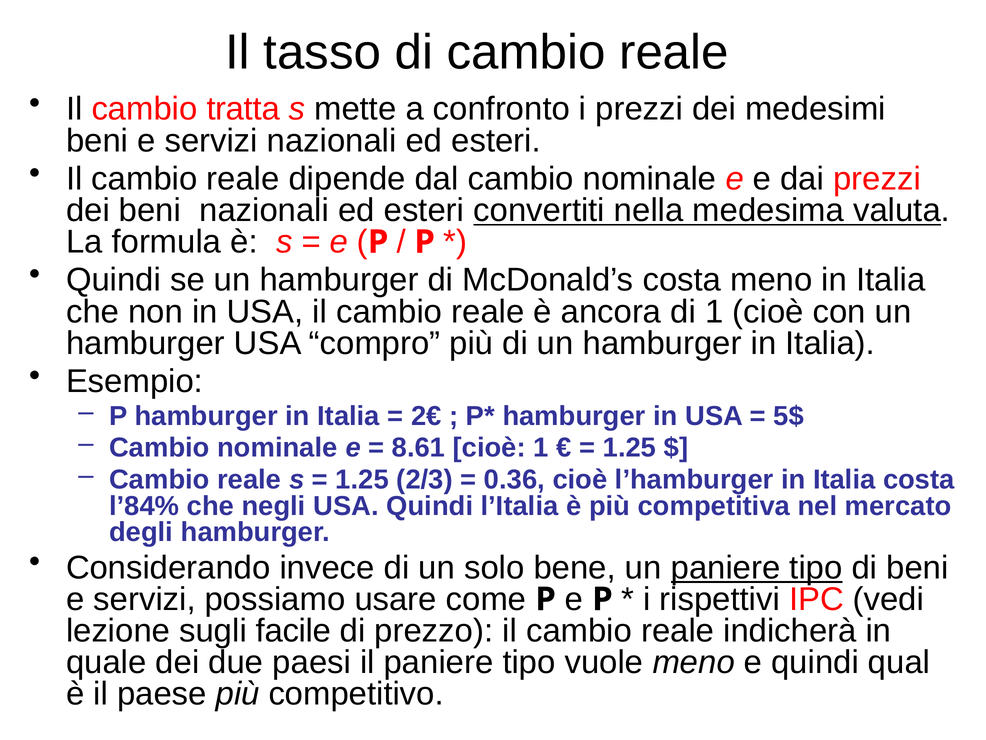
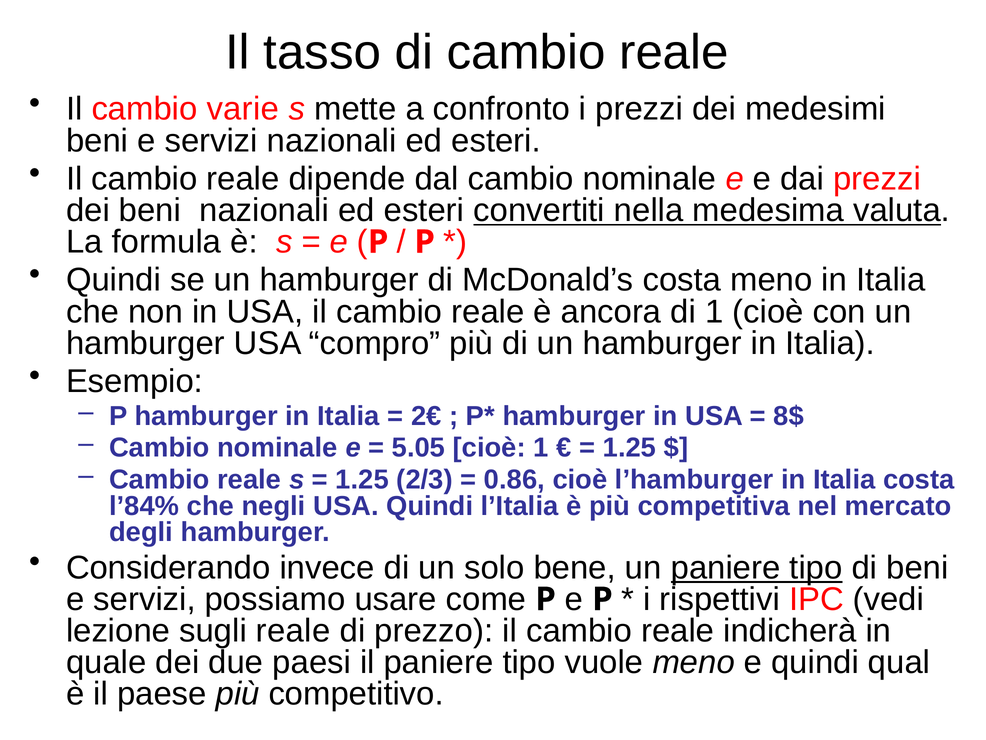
tratta: tratta -> varie
5$: 5$ -> 8$
8.61: 8.61 -> 5.05
0.36: 0.36 -> 0.86
sugli facile: facile -> reale
